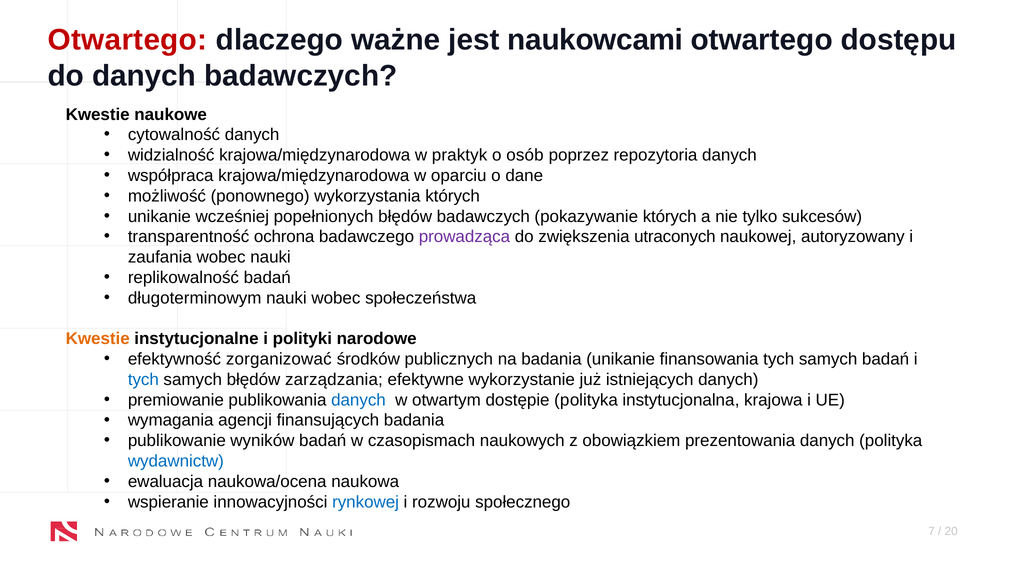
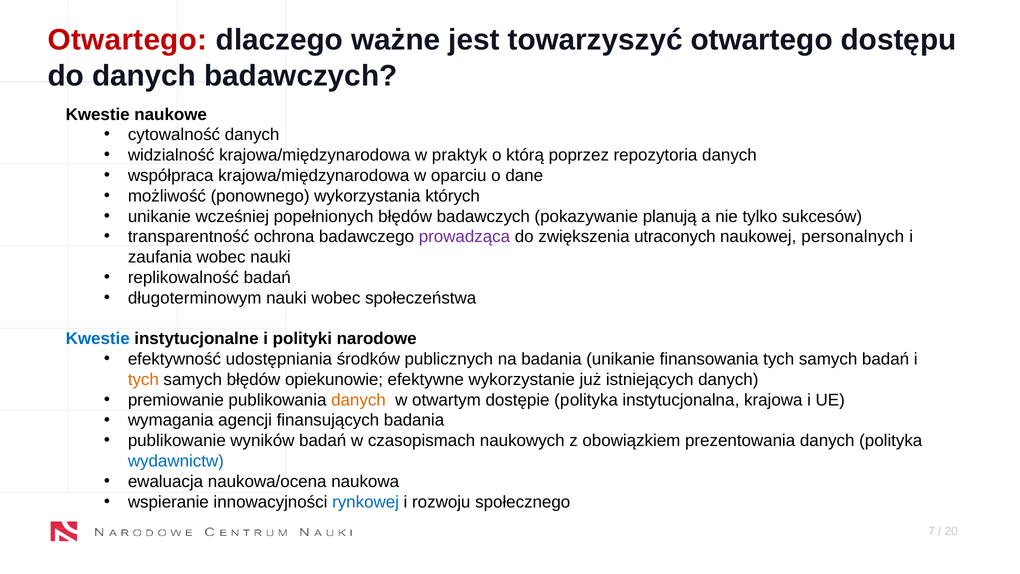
naukowcami: naukowcami -> towarzyszyć
osób: osób -> którą
pokazywanie których: których -> planują
autoryzowany: autoryzowany -> personalnych
Kwestie at (98, 339) colour: orange -> blue
zorganizować: zorganizować -> udostępniania
tych at (143, 379) colour: blue -> orange
zarządzania: zarządzania -> opiekunowie
danych at (358, 400) colour: blue -> orange
